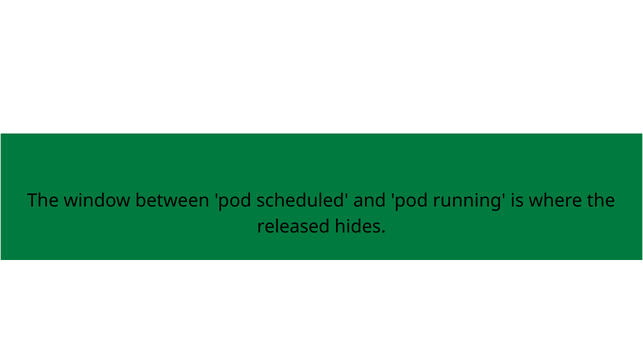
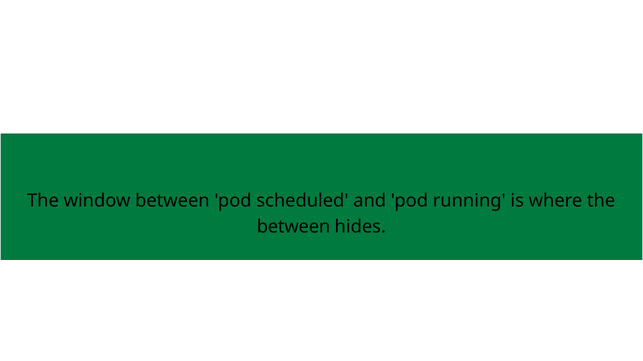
released at (293, 227): released -> between
